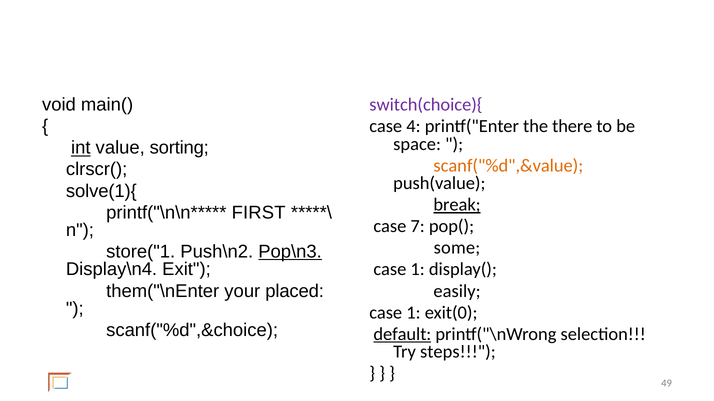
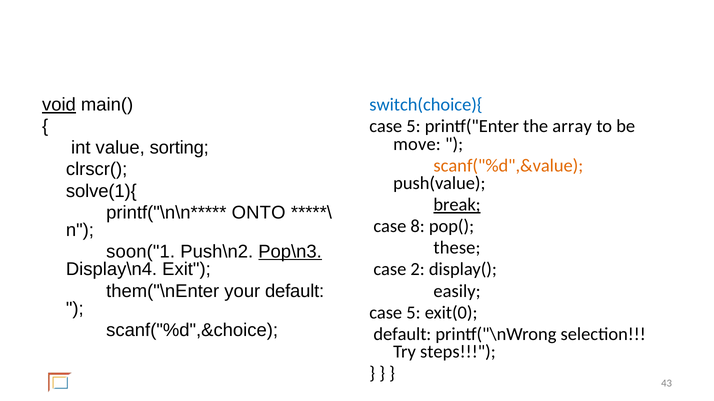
void underline: none -> present
switch(choice){ colour: purple -> blue
4 at (413, 126): 4 -> 5
there: there -> array
space: space -> move
int underline: present -> none
FIRST: FIRST -> ONTO
7: 7 -> 8
some: some -> these
store("1: store("1 -> soon("1
1 at (418, 270): 1 -> 2
your placed: placed -> default
1 at (413, 313): 1 -> 5
default at (402, 334) underline: present -> none
49: 49 -> 43
